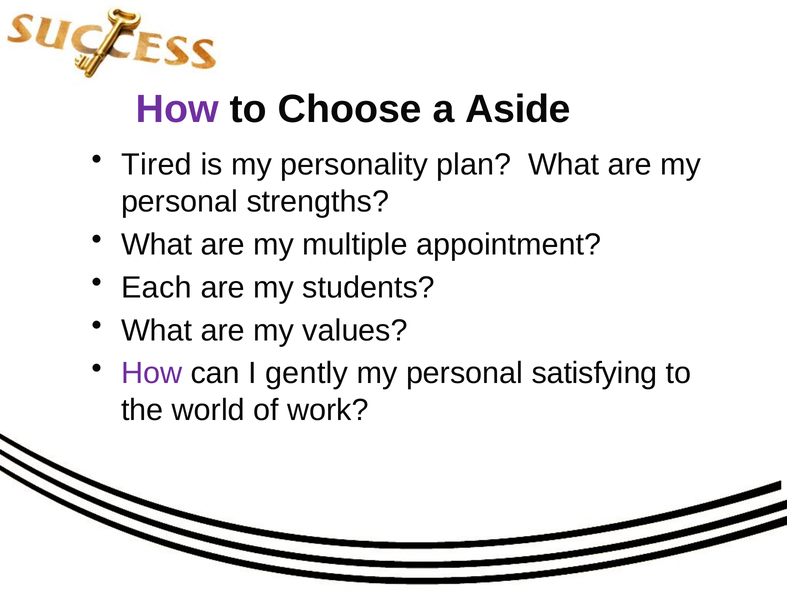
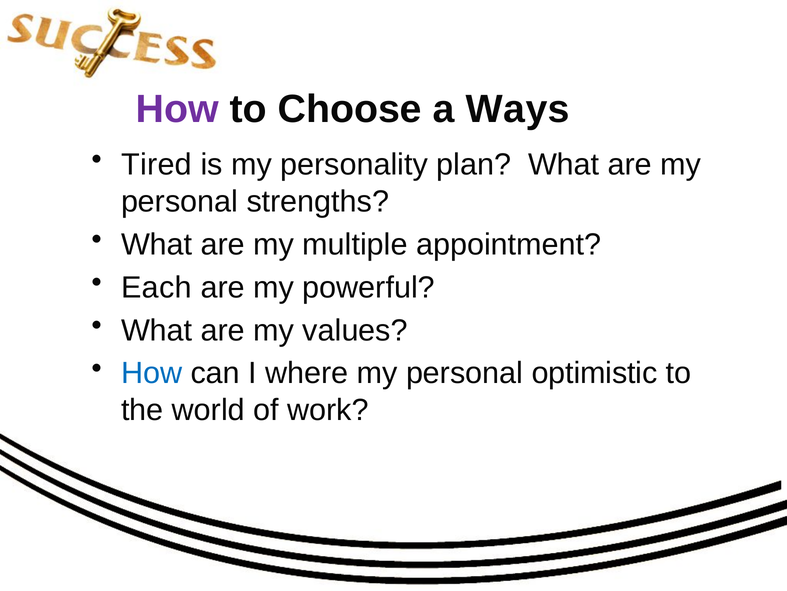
Aside: Aside -> Ways
students: students -> powerful
How at (152, 373) colour: purple -> blue
gently: gently -> where
satisfying: satisfying -> optimistic
